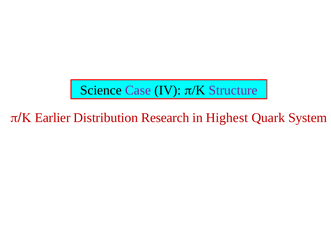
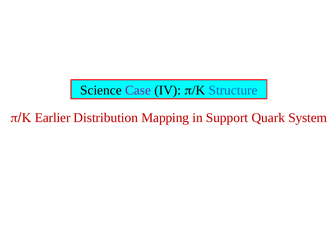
Structure colour: purple -> blue
Research: Research -> Mapping
Highest: Highest -> Support
